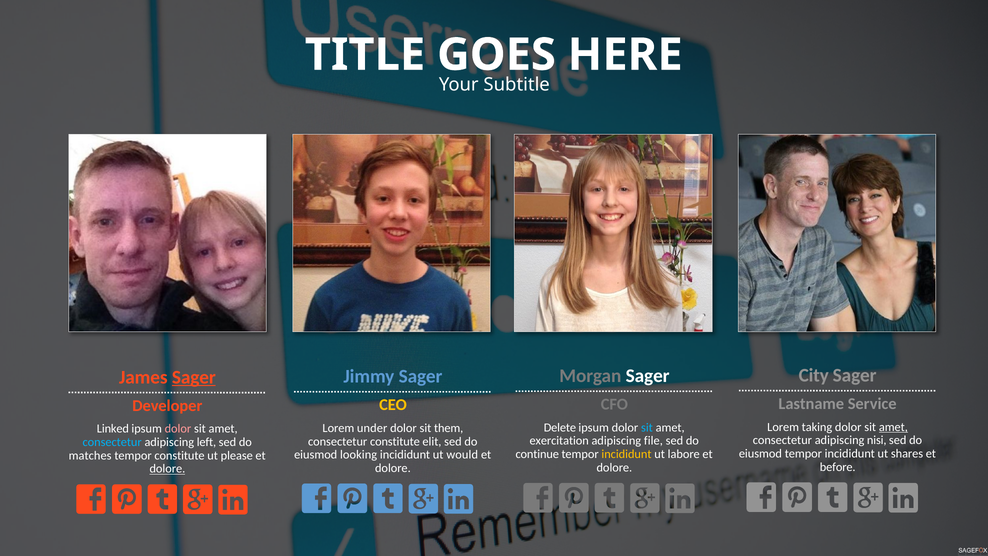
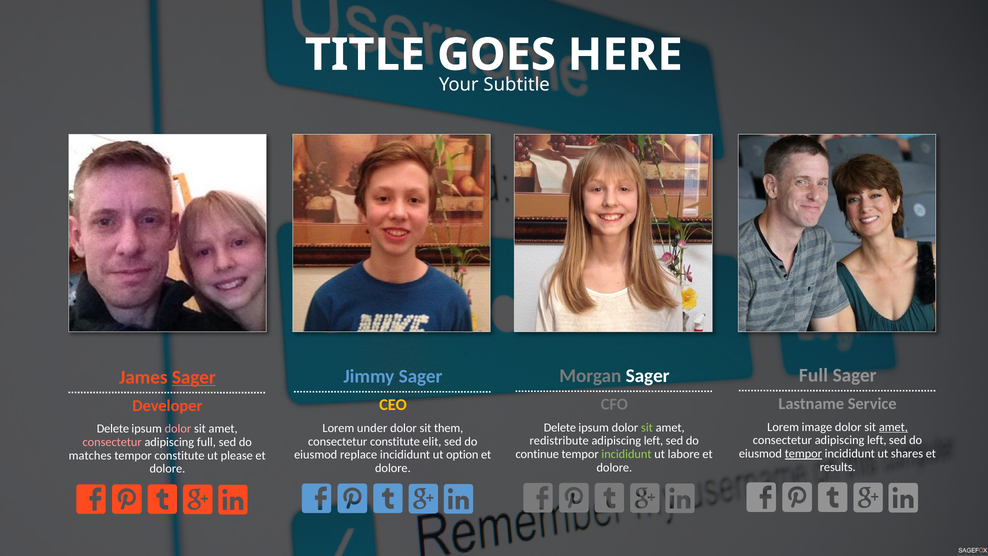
City at (814, 375): City -> Full
taking: taking -> image
sit at (647, 427) colour: light blue -> light green
Linked at (113, 429): Linked -> Delete
consectetur adipiscing nisi: nisi -> left
exercitation: exercitation -> redistribute
file at (653, 441): file -> left
consectetur at (112, 442) colour: light blue -> pink
adipiscing left: left -> full
tempor at (803, 453) underline: none -> present
incididunt at (626, 454) colour: yellow -> light green
looking: looking -> replace
would: would -> option
before: before -> results
dolore at (167, 469) underline: present -> none
